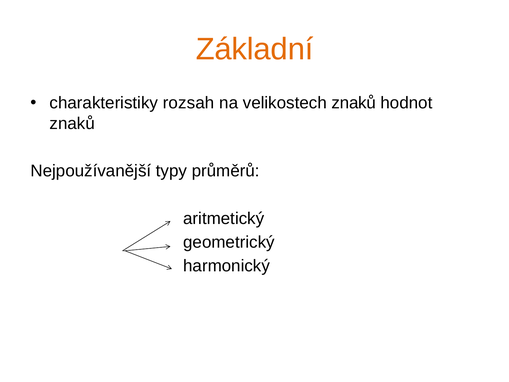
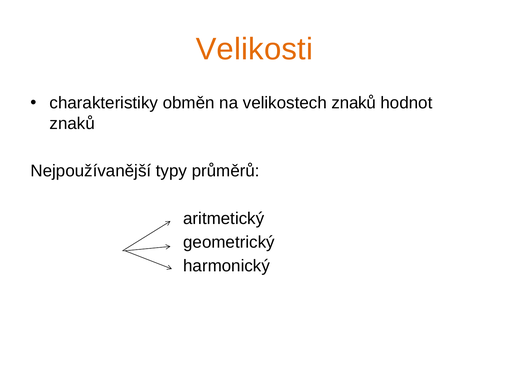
Základní: Základní -> Velikosti
rozsah: rozsah -> obměn
